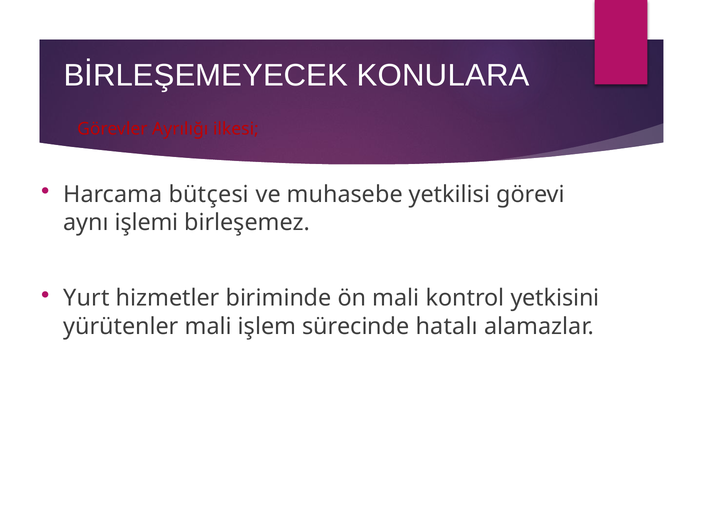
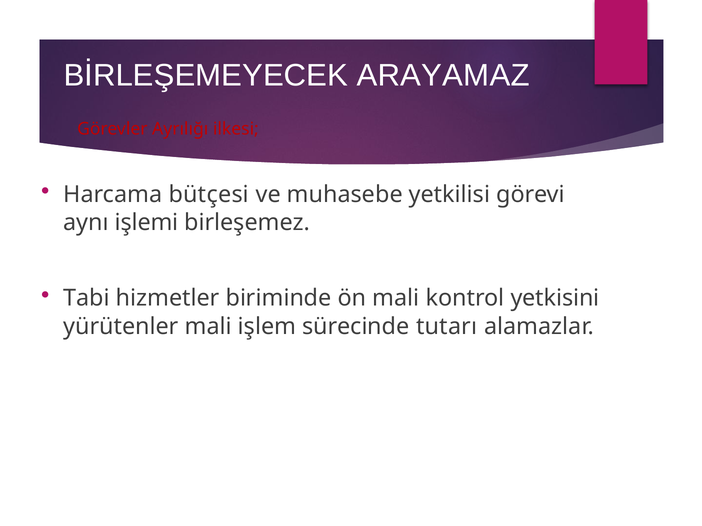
KONULARA: KONULARA -> ARAYAMAZ
Yurt: Yurt -> Tabi
hatalı: hatalı -> tutarı
